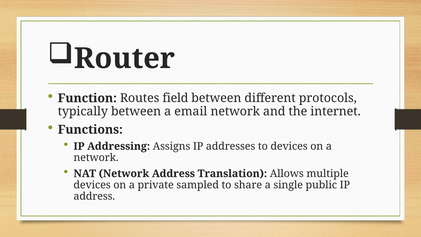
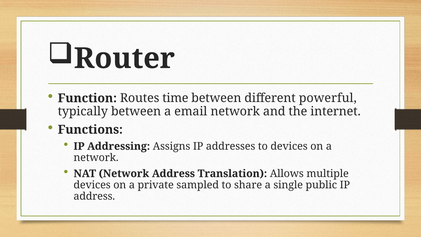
field: field -> time
protocols: protocols -> powerful
